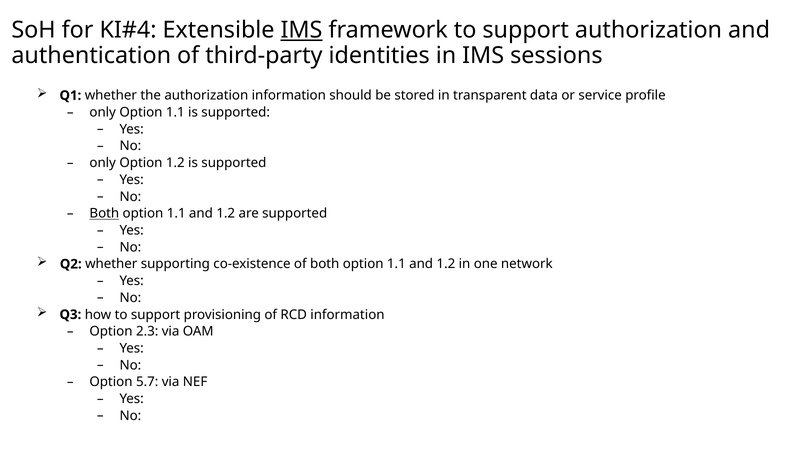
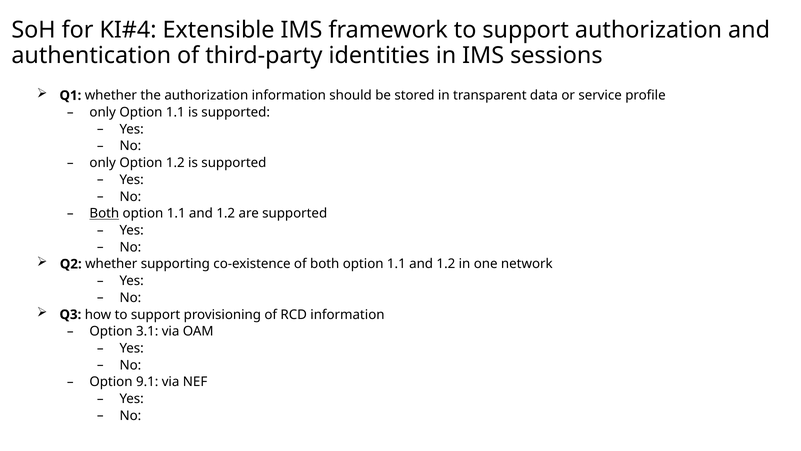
IMS at (301, 30) underline: present -> none
2.3: 2.3 -> 3.1
5.7: 5.7 -> 9.1
